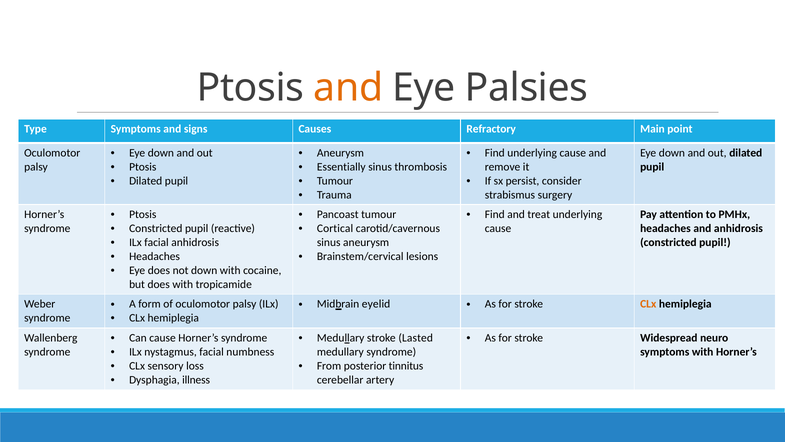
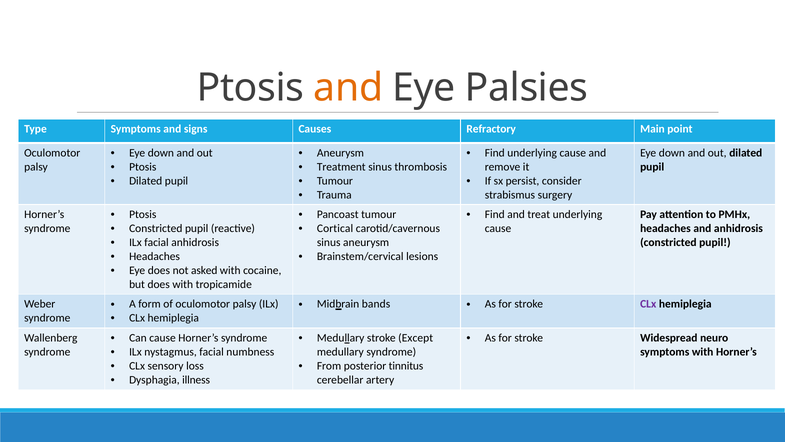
Essentially: Essentially -> Treatment
not down: down -> asked
eyelid: eyelid -> bands
CLx at (648, 304) colour: orange -> purple
Lasted: Lasted -> Except
